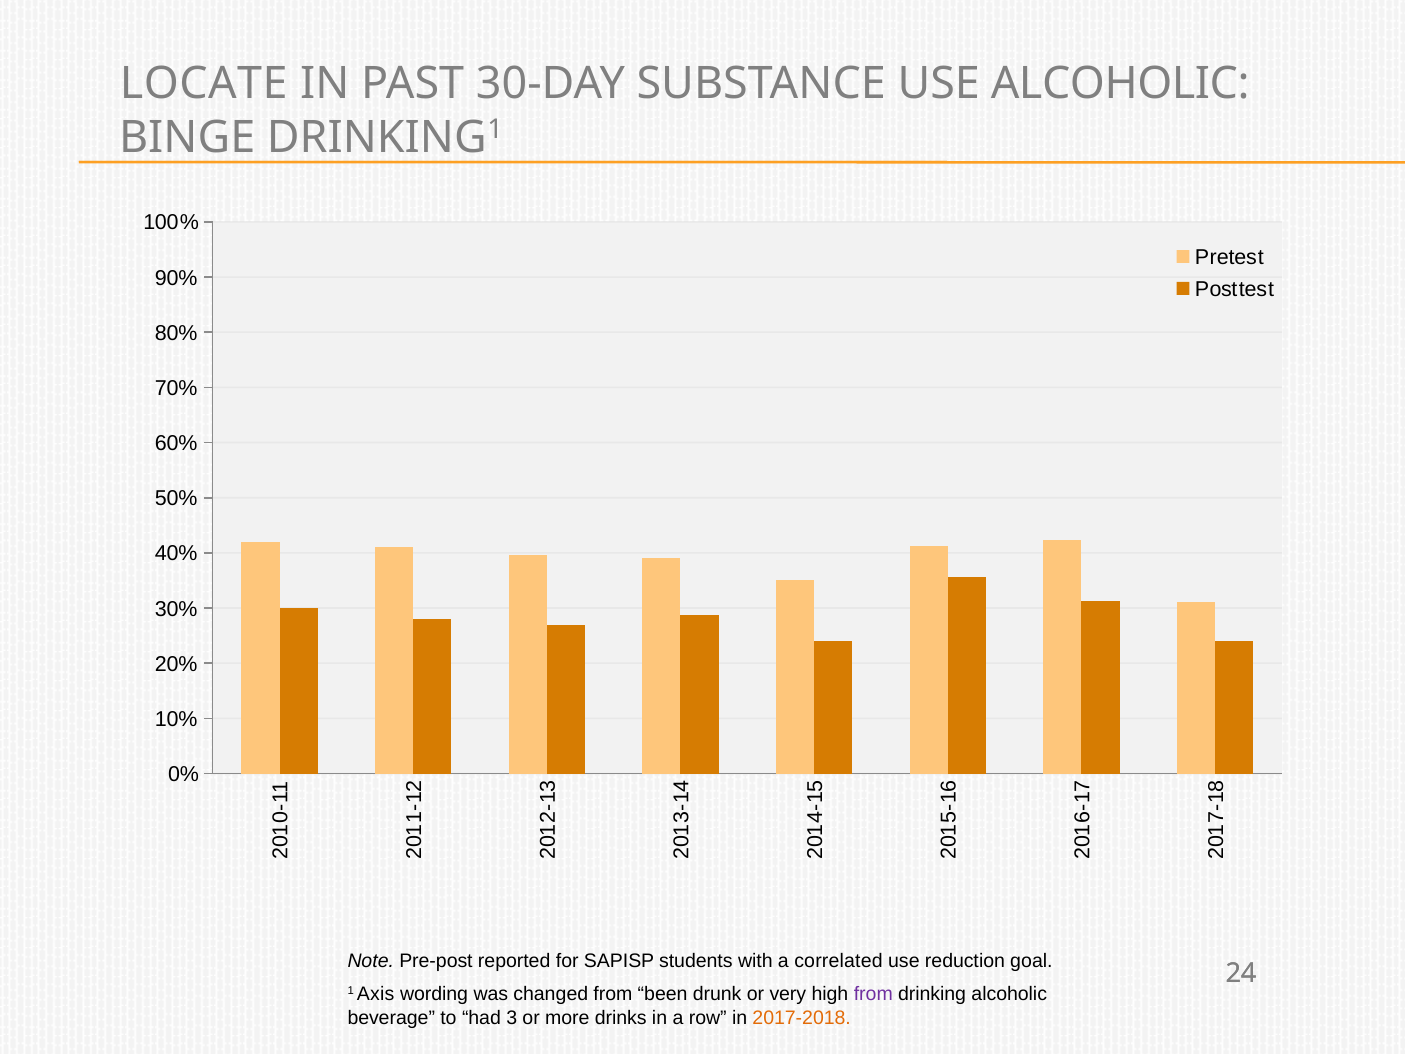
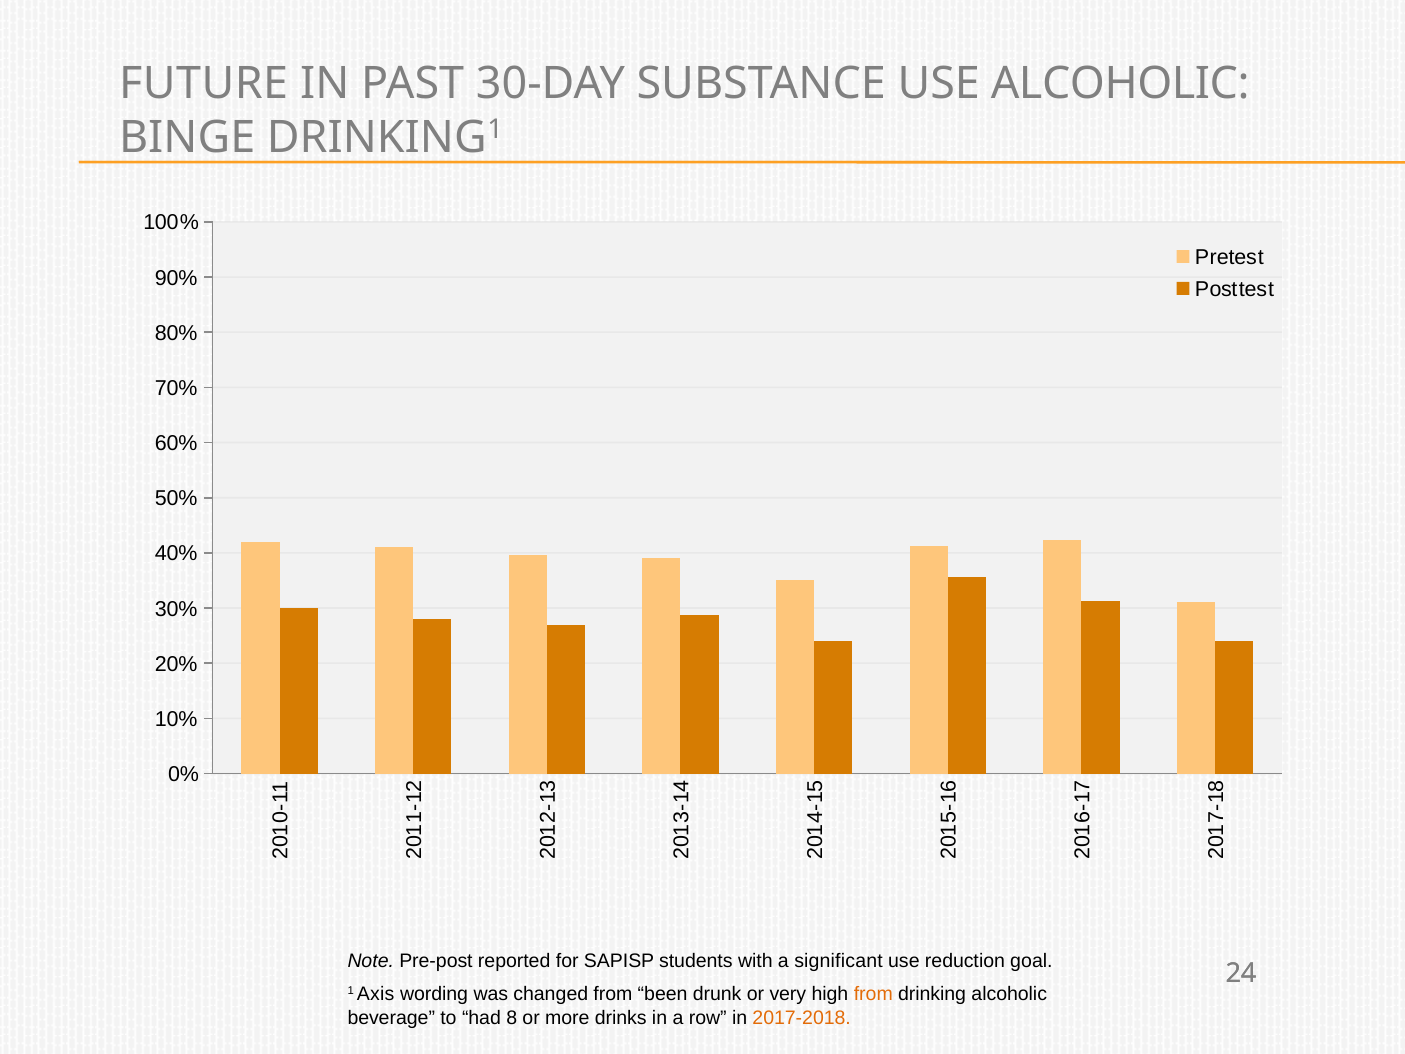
LOCATE: LOCATE -> FUTURE
correlated: correlated -> significant
from at (873, 994) colour: purple -> orange
had 3: 3 -> 8
